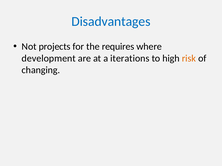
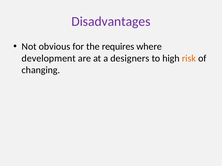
Disadvantages colour: blue -> purple
projects: projects -> obvious
iterations: iterations -> designers
